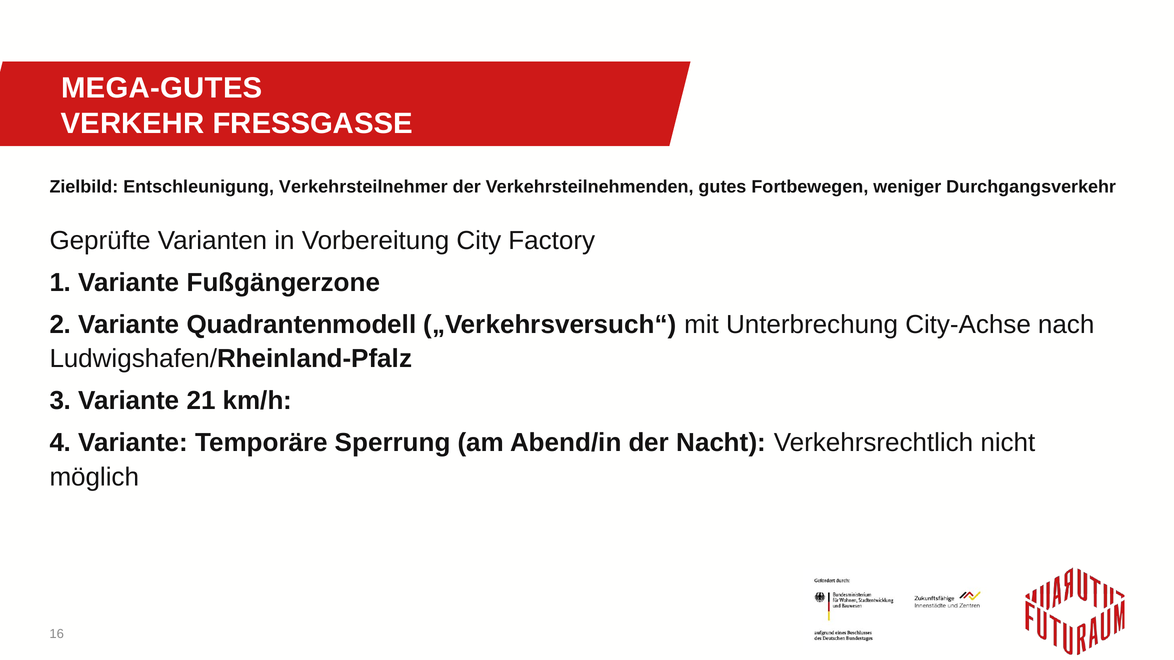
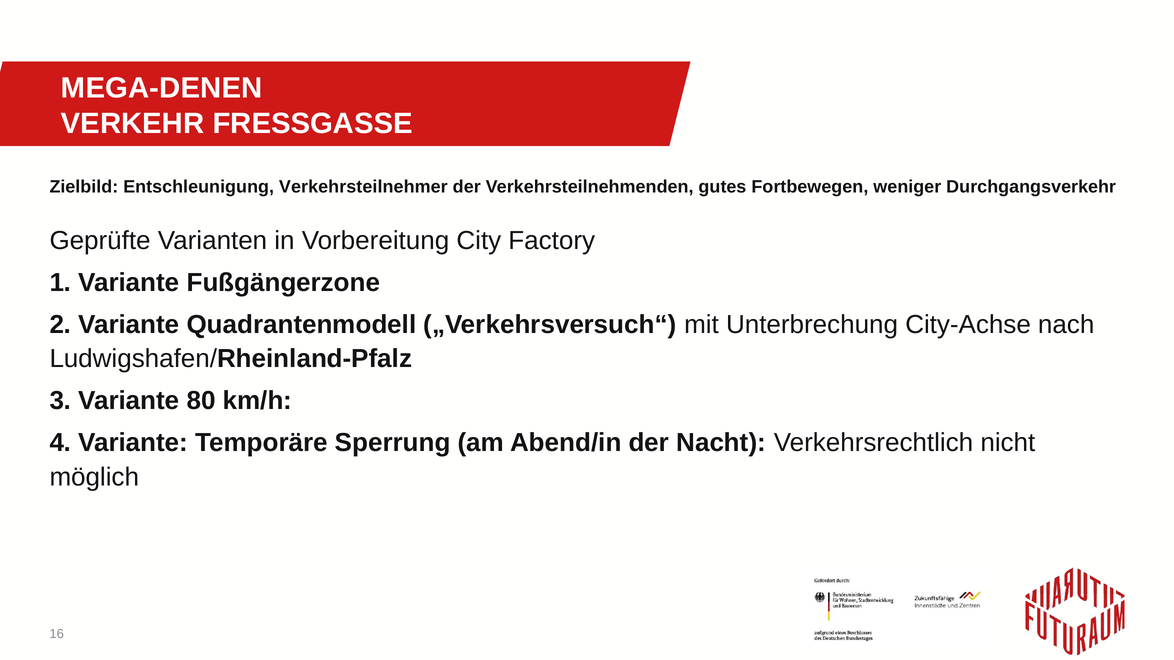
MEGA-GUTES: MEGA-GUTES -> MEGA-DENEN
21: 21 -> 80
